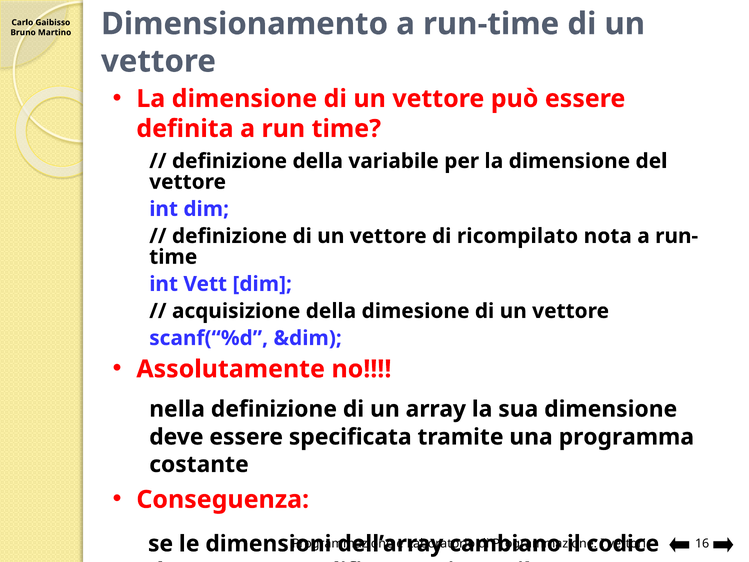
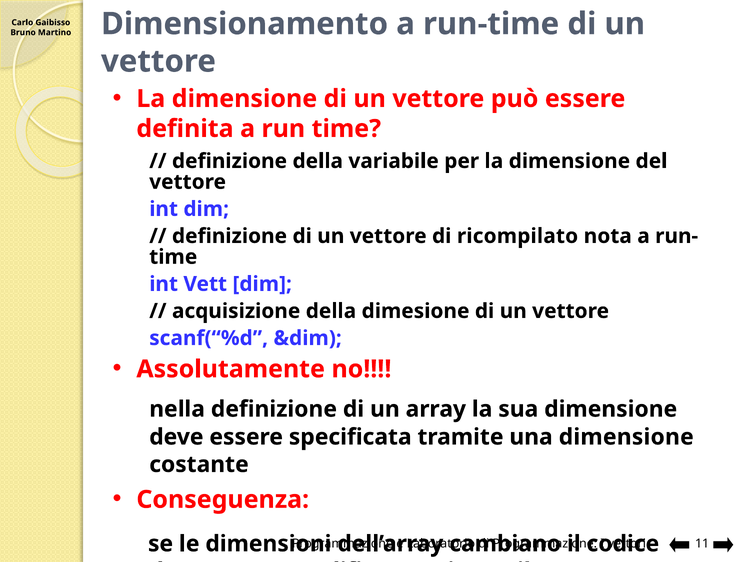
una programma: programma -> dimensione
16: 16 -> 11
